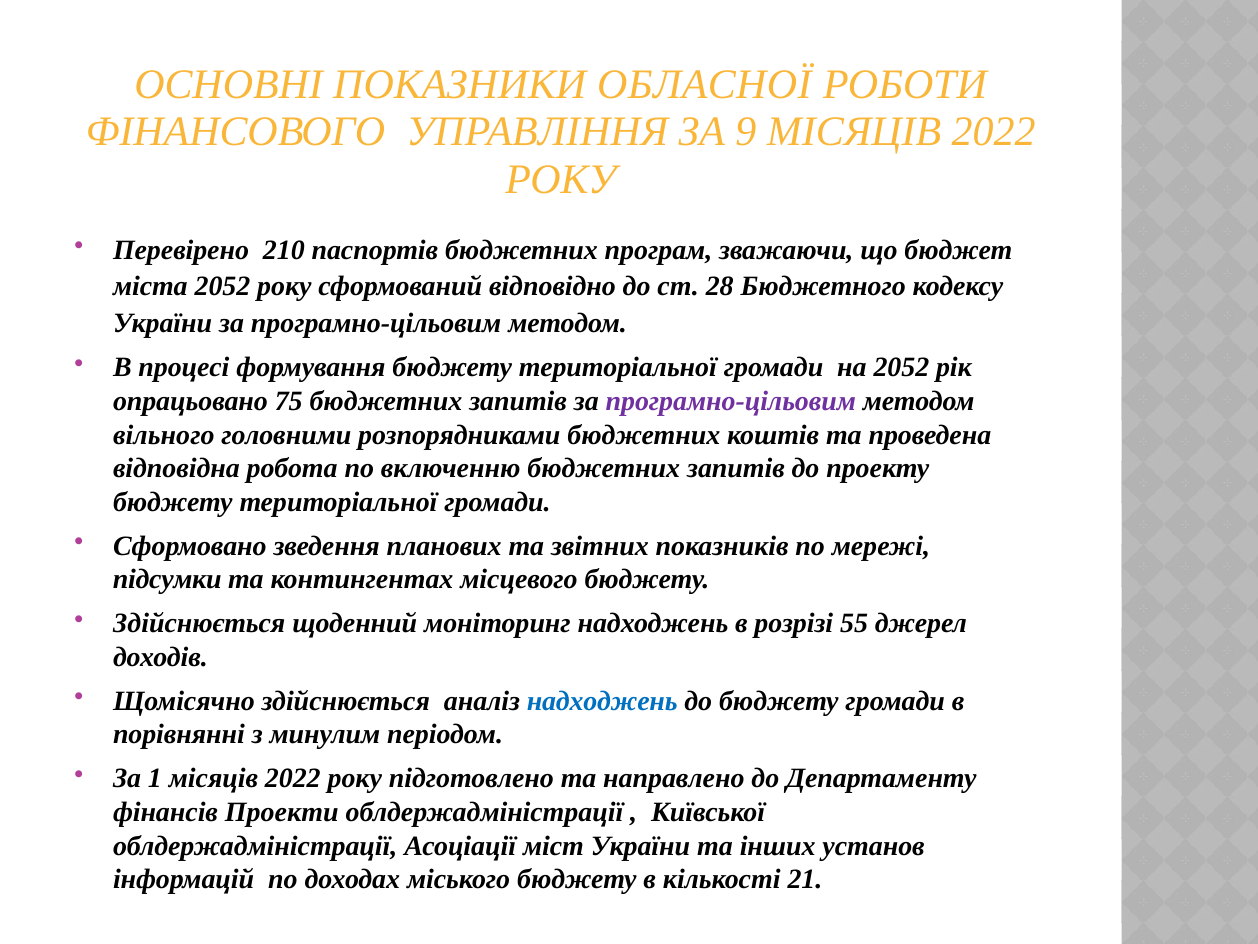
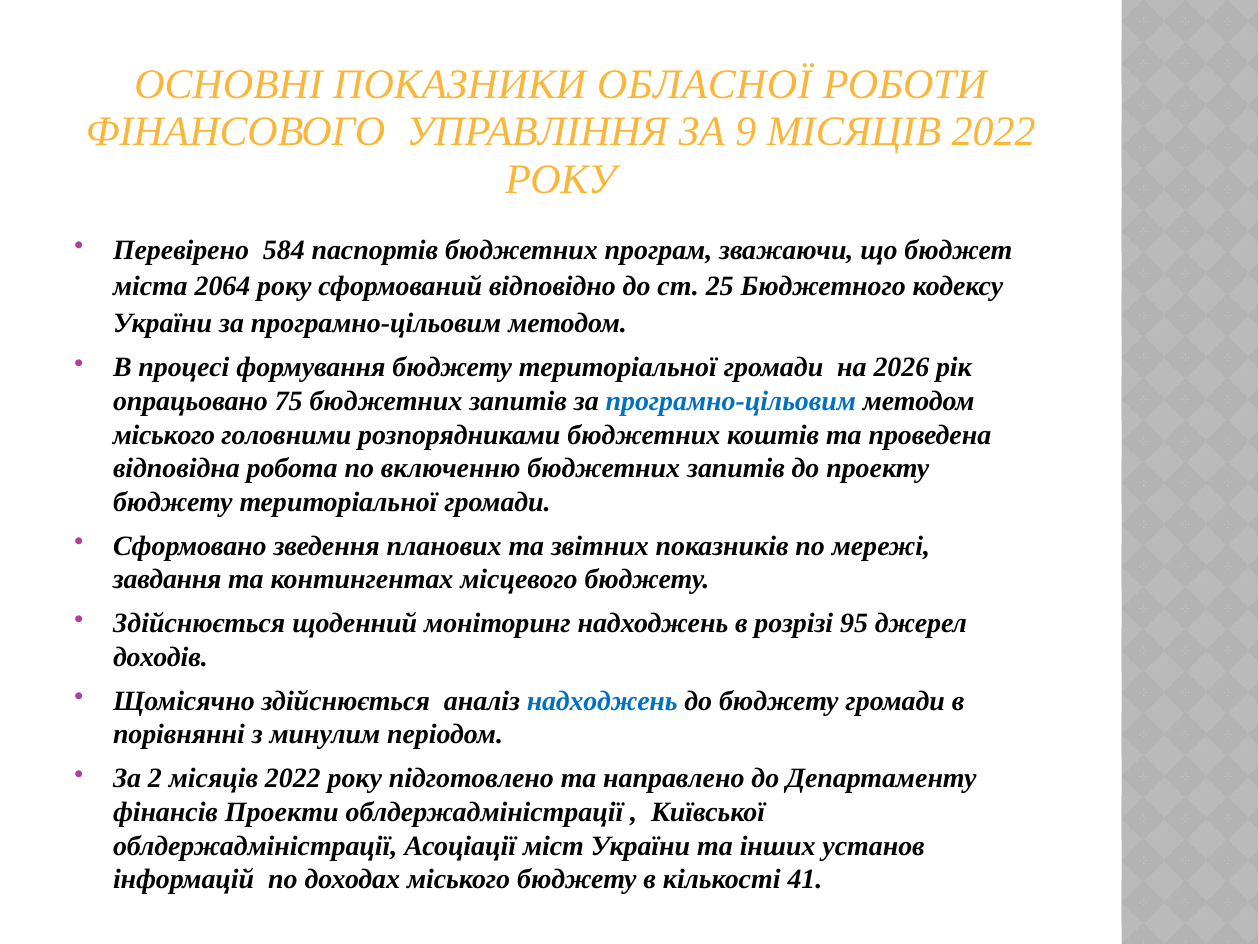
210: 210 -> 584
міста 2052: 2052 -> 2064
28: 28 -> 25
на 2052: 2052 -> 2026
програмно-цільовим at (731, 401) colour: purple -> blue
вільного at (164, 435): вільного -> міського
підсумки: підсумки -> завдання
55: 55 -> 95
1: 1 -> 2
21: 21 -> 41
